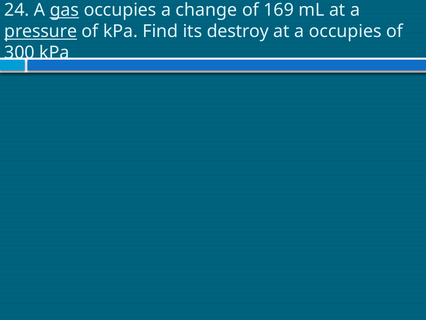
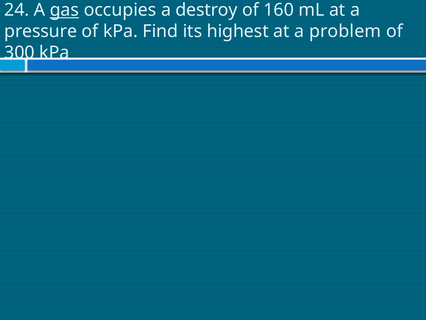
change: change -> destroy
169: 169 -> 160
pressure underline: present -> none
destroy: destroy -> highest
a occupies: occupies -> problem
